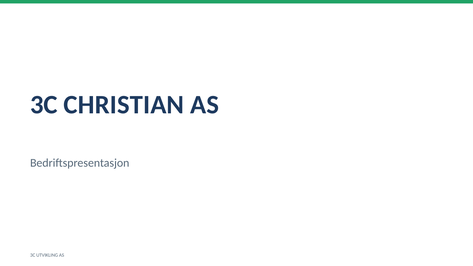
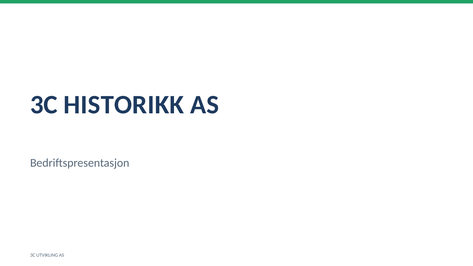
CHRISTIAN: CHRISTIAN -> HISTORIKK
